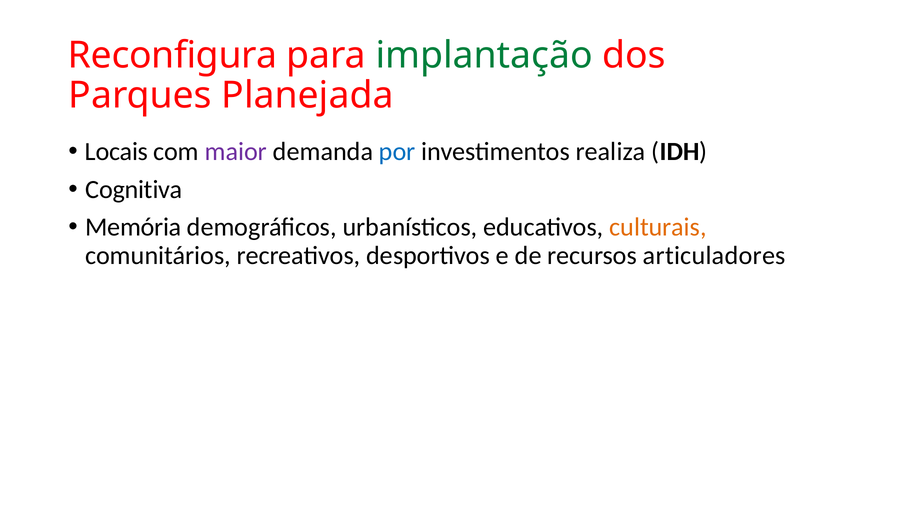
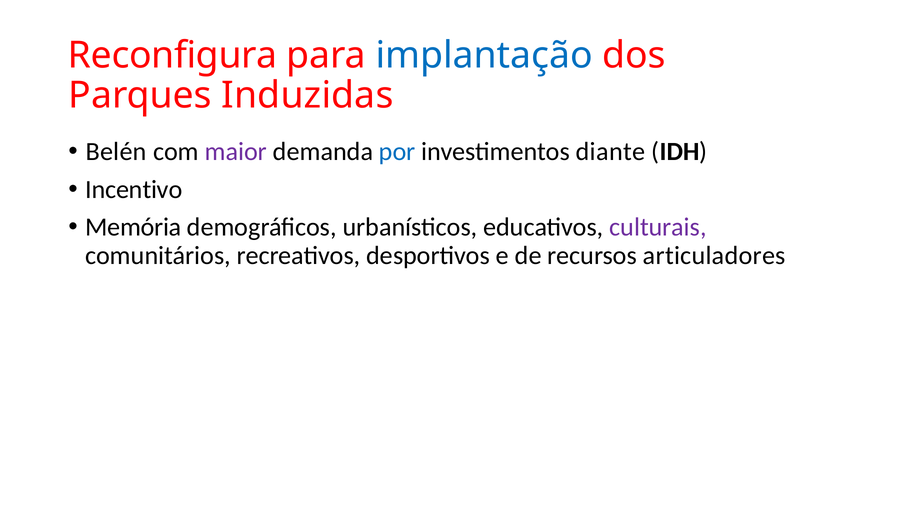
implantação colour: green -> blue
Planejada: Planejada -> Induzidas
Locais: Locais -> Belén
realiza: realiza -> diante
Cognitiva: Cognitiva -> Incentivo
culturais colour: orange -> purple
